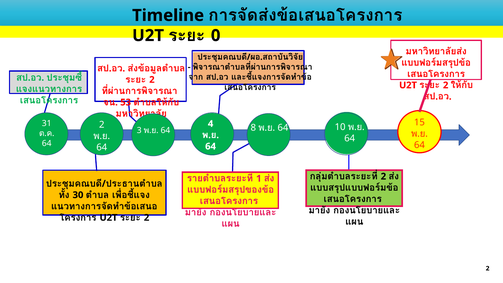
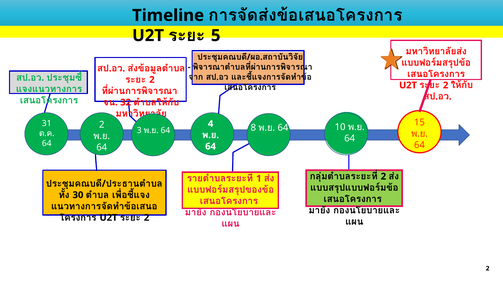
0: 0 -> 5
53: 53 -> 32
